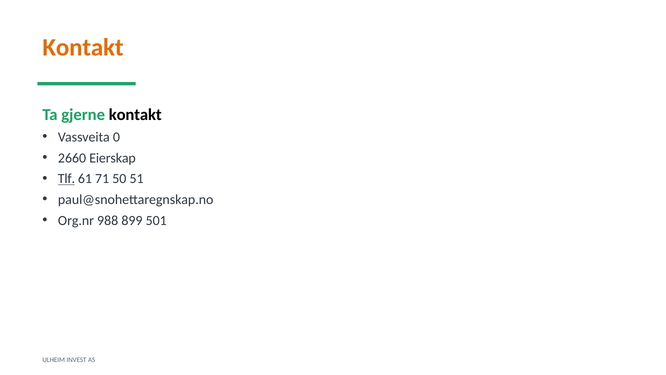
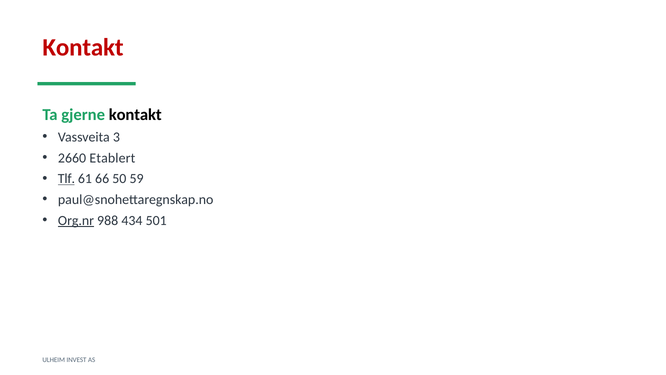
Kontakt at (83, 48) colour: orange -> red
0: 0 -> 3
Eierskap: Eierskap -> Etablert
71: 71 -> 66
51: 51 -> 59
Org.nr underline: none -> present
899: 899 -> 434
